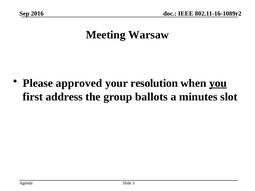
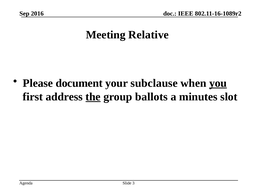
Warsaw: Warsaw -> Relative
approved: approved -> document
resolution: resolution -> subclause
the underline: none -> present
